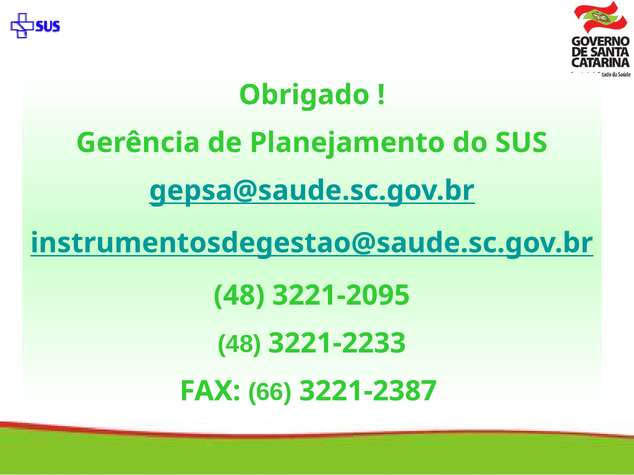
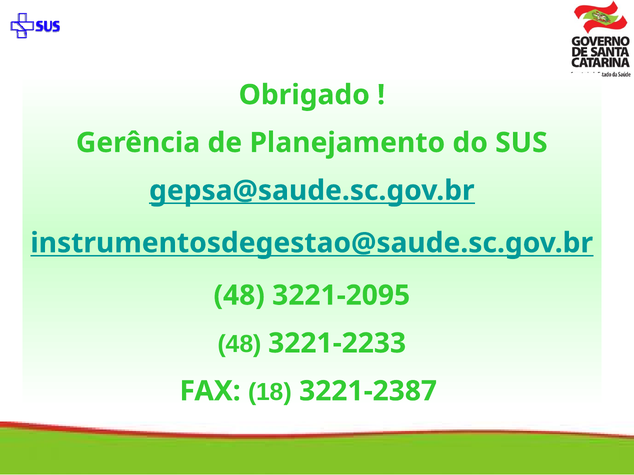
66: 66 -> 18
